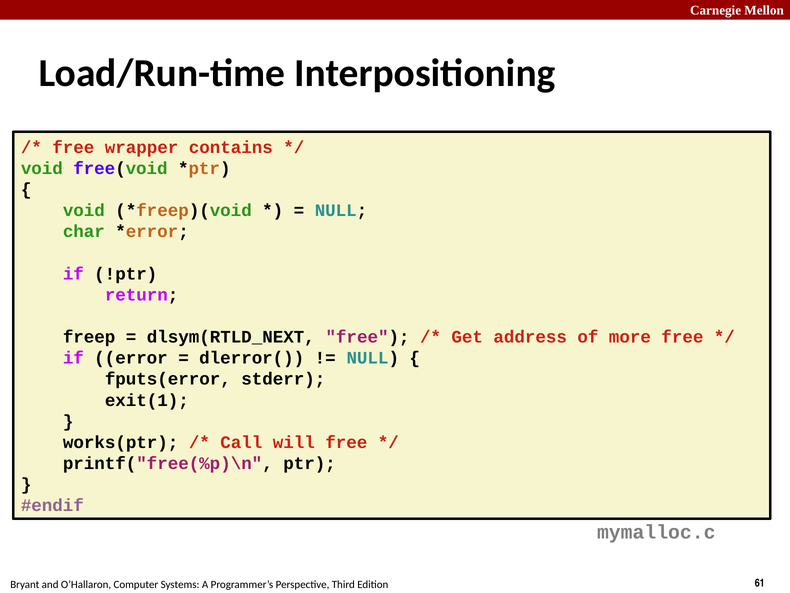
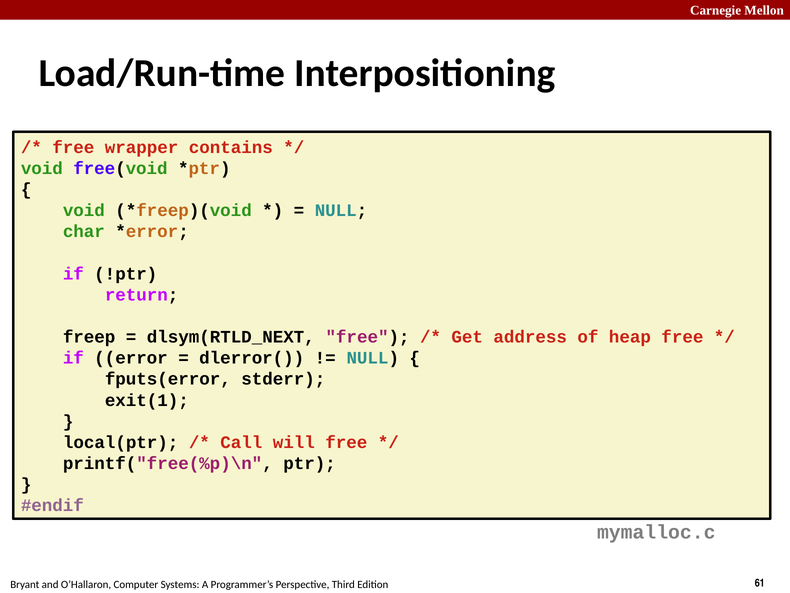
more: more -> heap
works(ptr: works(ptr -> local(ptr
